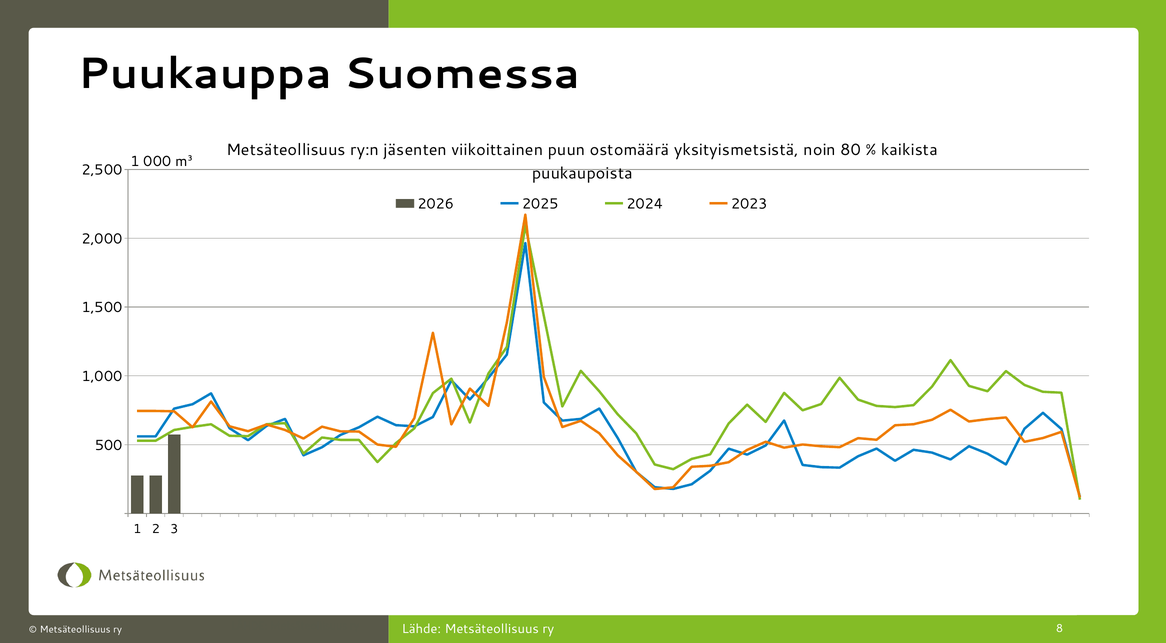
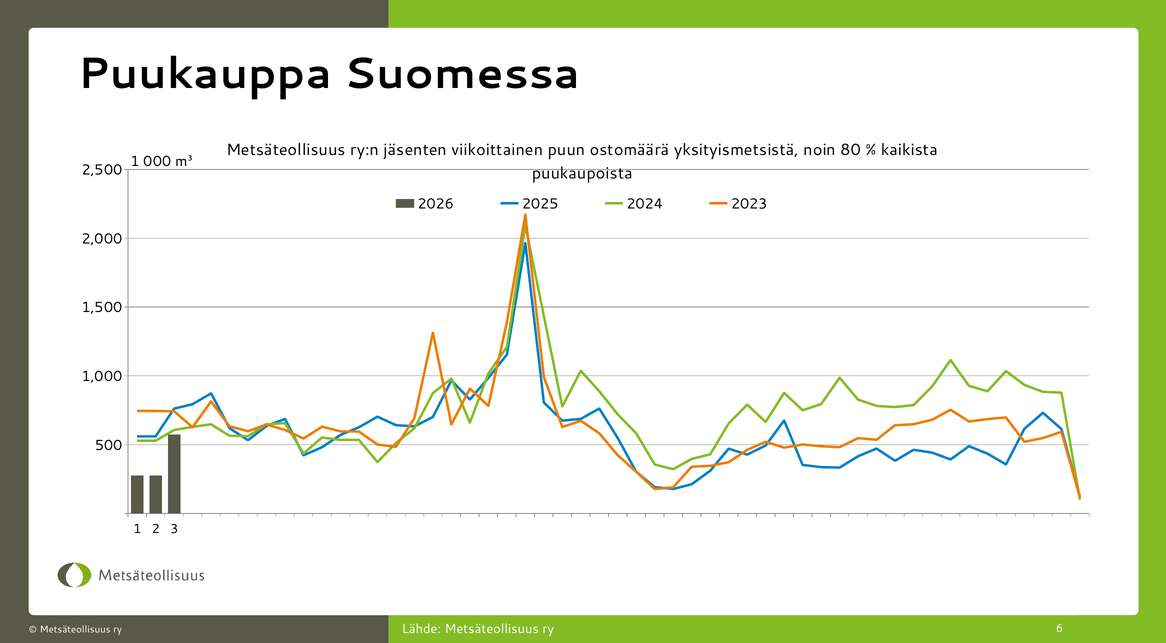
8: 8 -> 6
